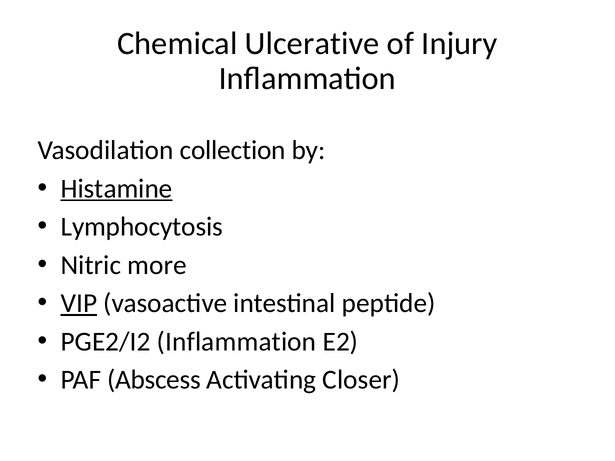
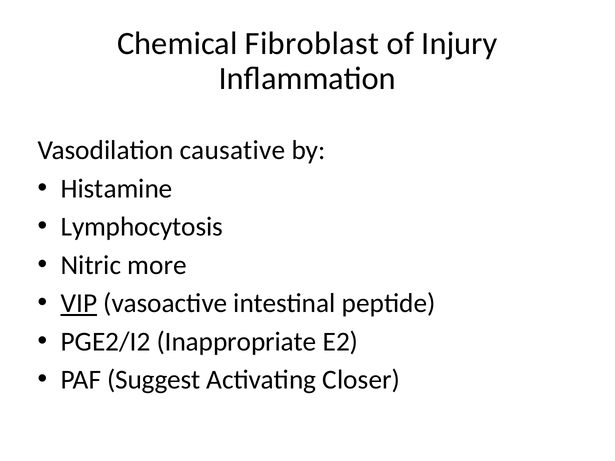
Ulcerative: Ulcerative -> Fibroblast
collection: collection -> causative
Histamine underline: present -> none
PGE2/I2 Inflammation: Inflammation -> Inappropriate
Abscess: Abscess -> Suggest
